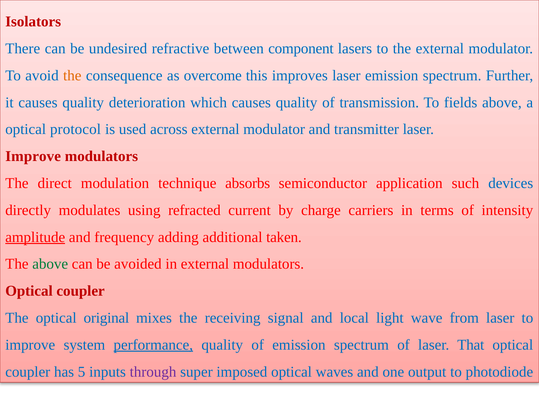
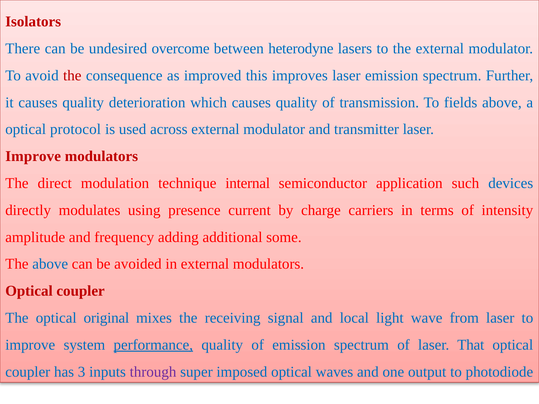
refractive: refractive -> overcome
component: component -> heterodyne
the at (72, 76) colour: orange -> red
overcome: overcome -> improved
absorbs: absorbs -> internal
refracted: refracted -> presence
amplitude underline: present -> none
taken: taken -> some
above at (50, 264) colour: green -> blue
5: 5 -> 3
